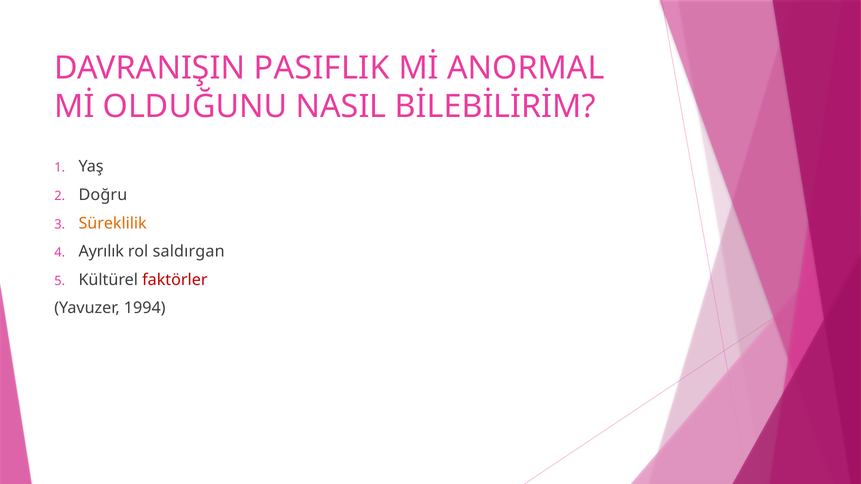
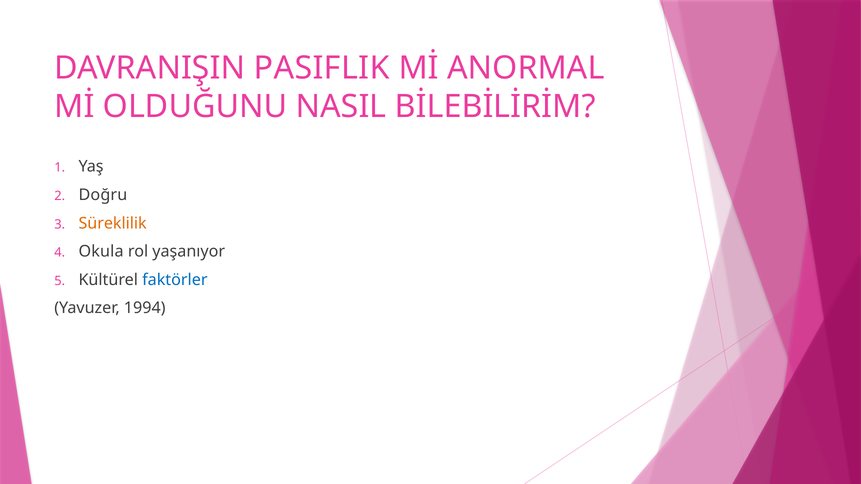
Ayrılık: Ayrılık -> Okula
saldırgan: saldırgan -> yaşanıyor
faktörler colour: red -> blue
